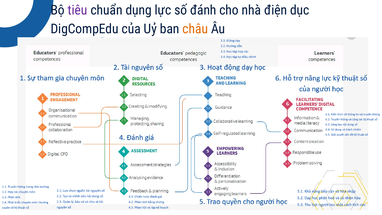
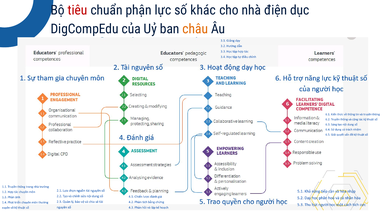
tiêu colour: purple -> red
dụng: dụng -> phận
đánh: đánh -> khác
